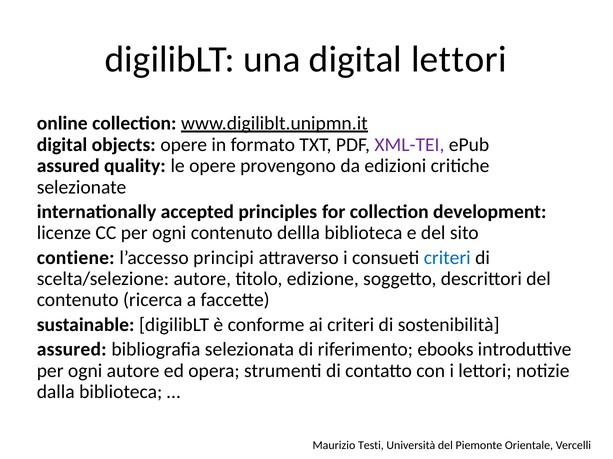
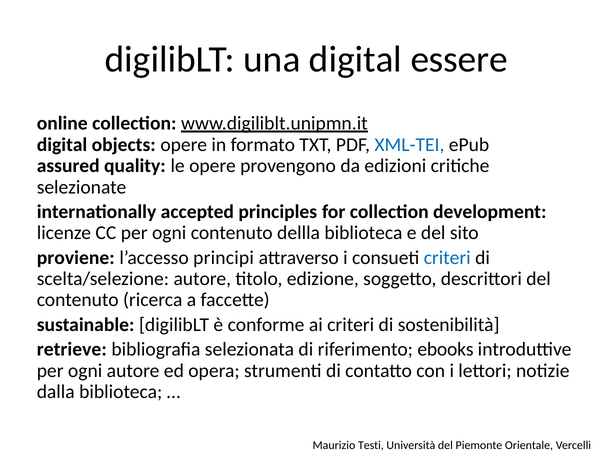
digital lettori: lettori -> essere
XML-TEI colour: purple -> blue
contiene: contiene -> proviene
assured at (72, 350): assured -> retrieve
